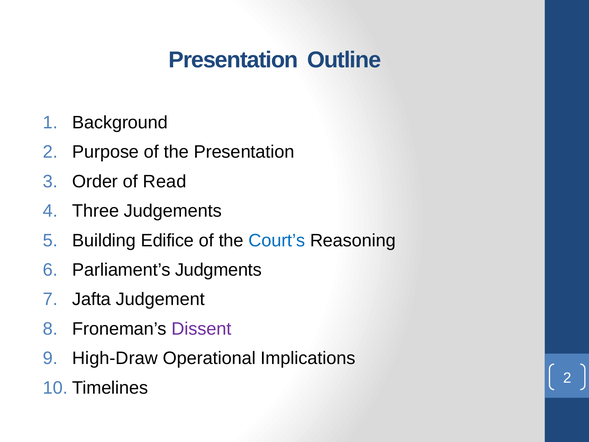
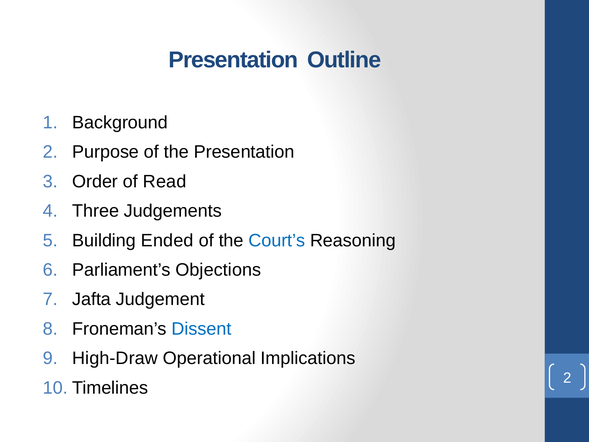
Edifice: Edifice -> Ended
Judgments: Judgments -> Objections
Dissent colour: purple -> blue
